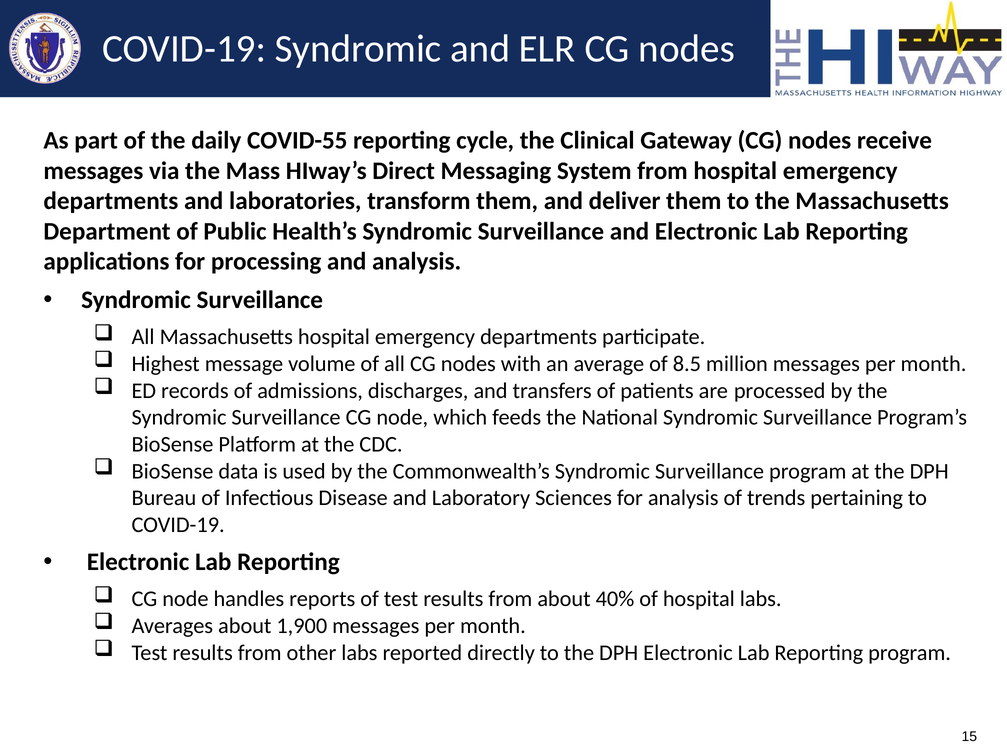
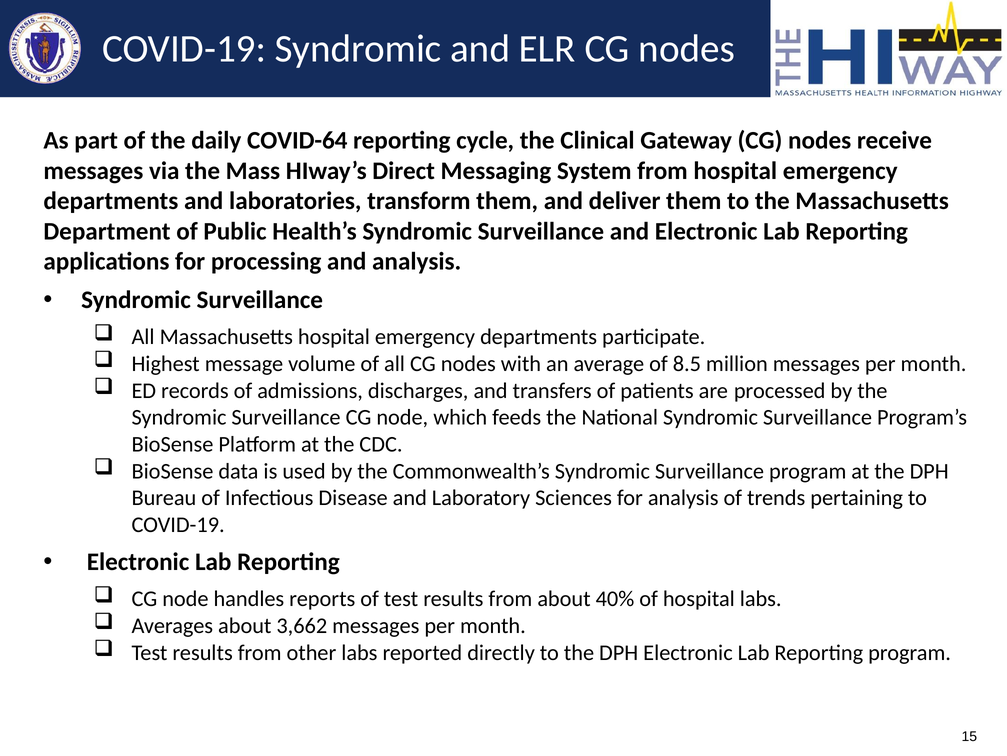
COVID-55: COVID-55 -> COVID-64
1,900: 1,900 -> 3,662
